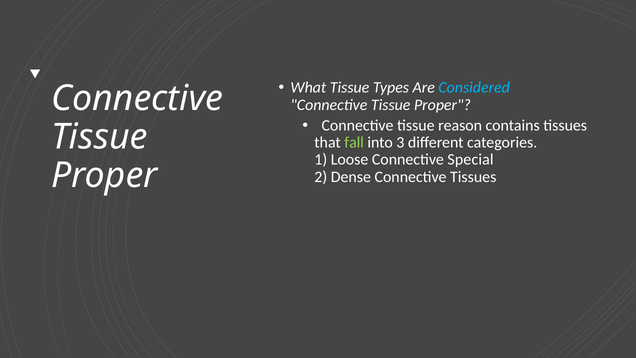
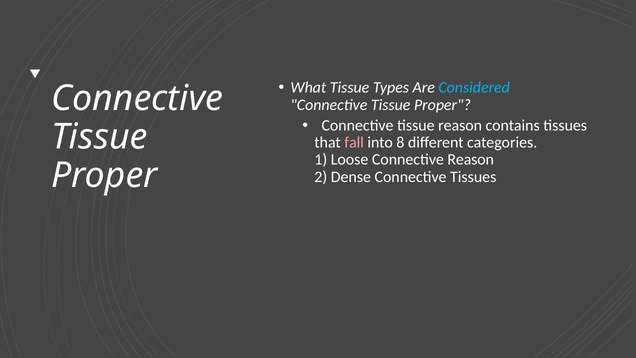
fall colour: light green -> pink
3: 3 -> 8
Connective Special: Special -> Reason
